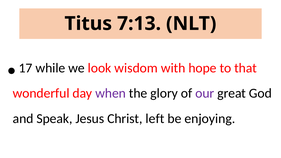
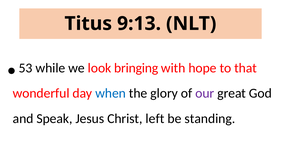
7:13: 7:13 -> 9:13
17: 17 -> 53
wisdom: wisdom -> bringing
when colour: purple -> blue
enjoying: enjoying -> standing
